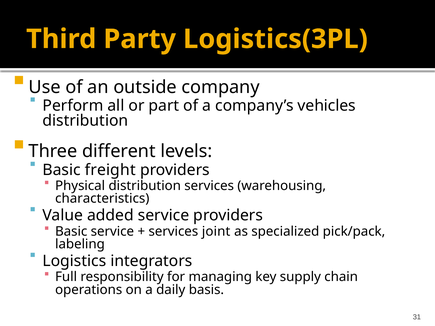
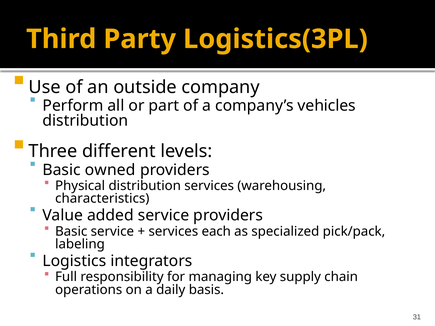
freight: freight -> owned
joint: joint -> each
